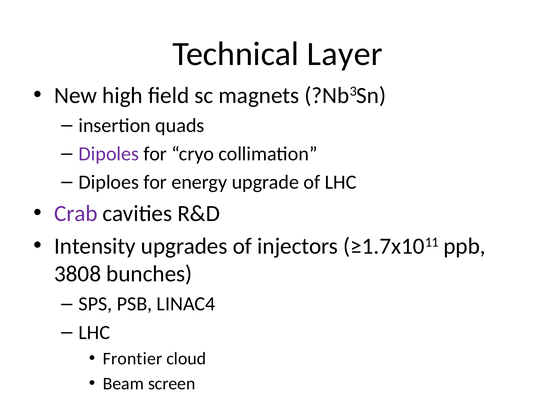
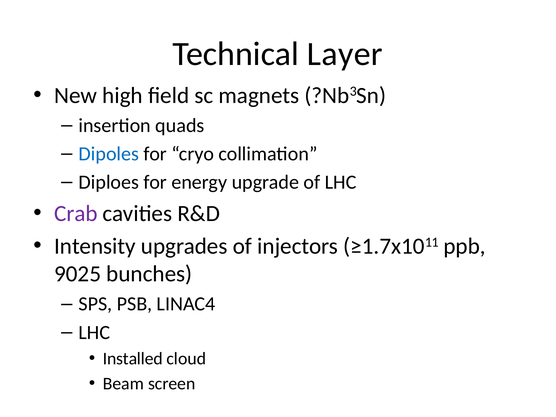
Dipoles colour: purple -> blue
3808: 3808 -> 9025
Frontier: Frontier -> Installed
